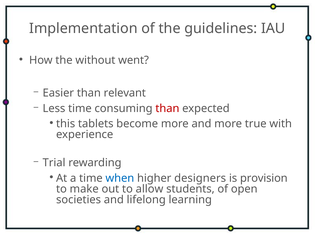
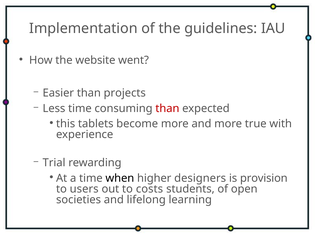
without: without -> website
relevant: relevant -> projects
when colour: blue -> black
make: make -> users
allow: allow -> costs
